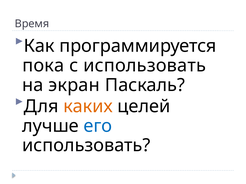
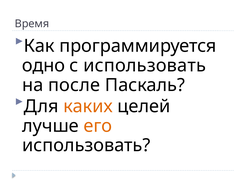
пока: пока -> одно
экран: экран -> после
его colour: blue -> orange
